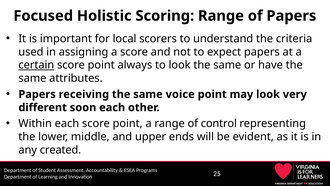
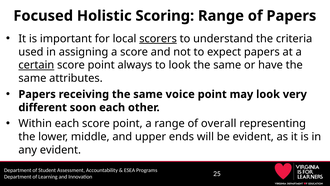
scorers underline: none -> present
control: control -> overall
any created: created -> evident
